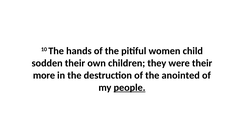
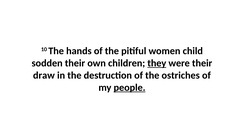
they underline: none -> present
more: more -> draw
anointed: anointed -> ostriches
